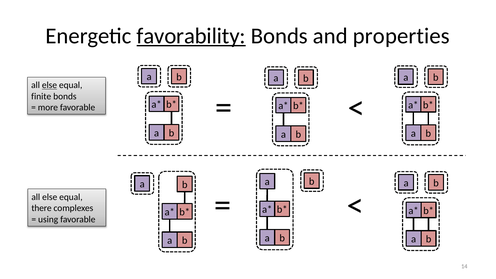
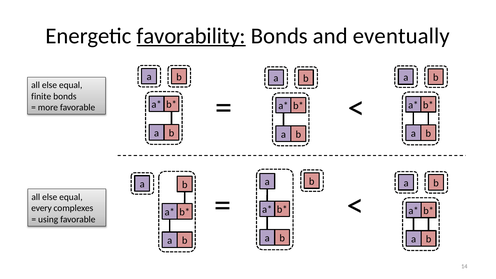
properties: properties -> eventually
else at (49, 85) underline: present -> none
there: there -> every
